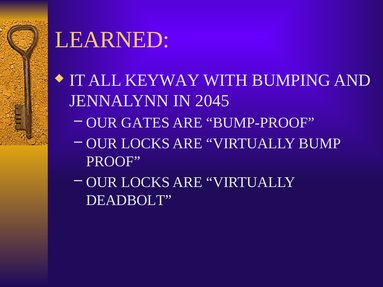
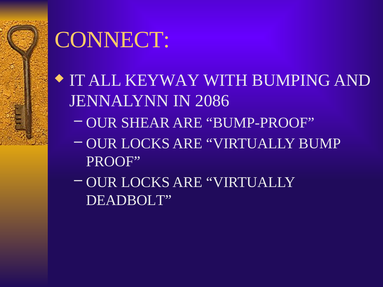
LEARNED: LEARNED -> CONNECT
2045: 2045 -> 2086
GATES: GATES -> SHEAR
